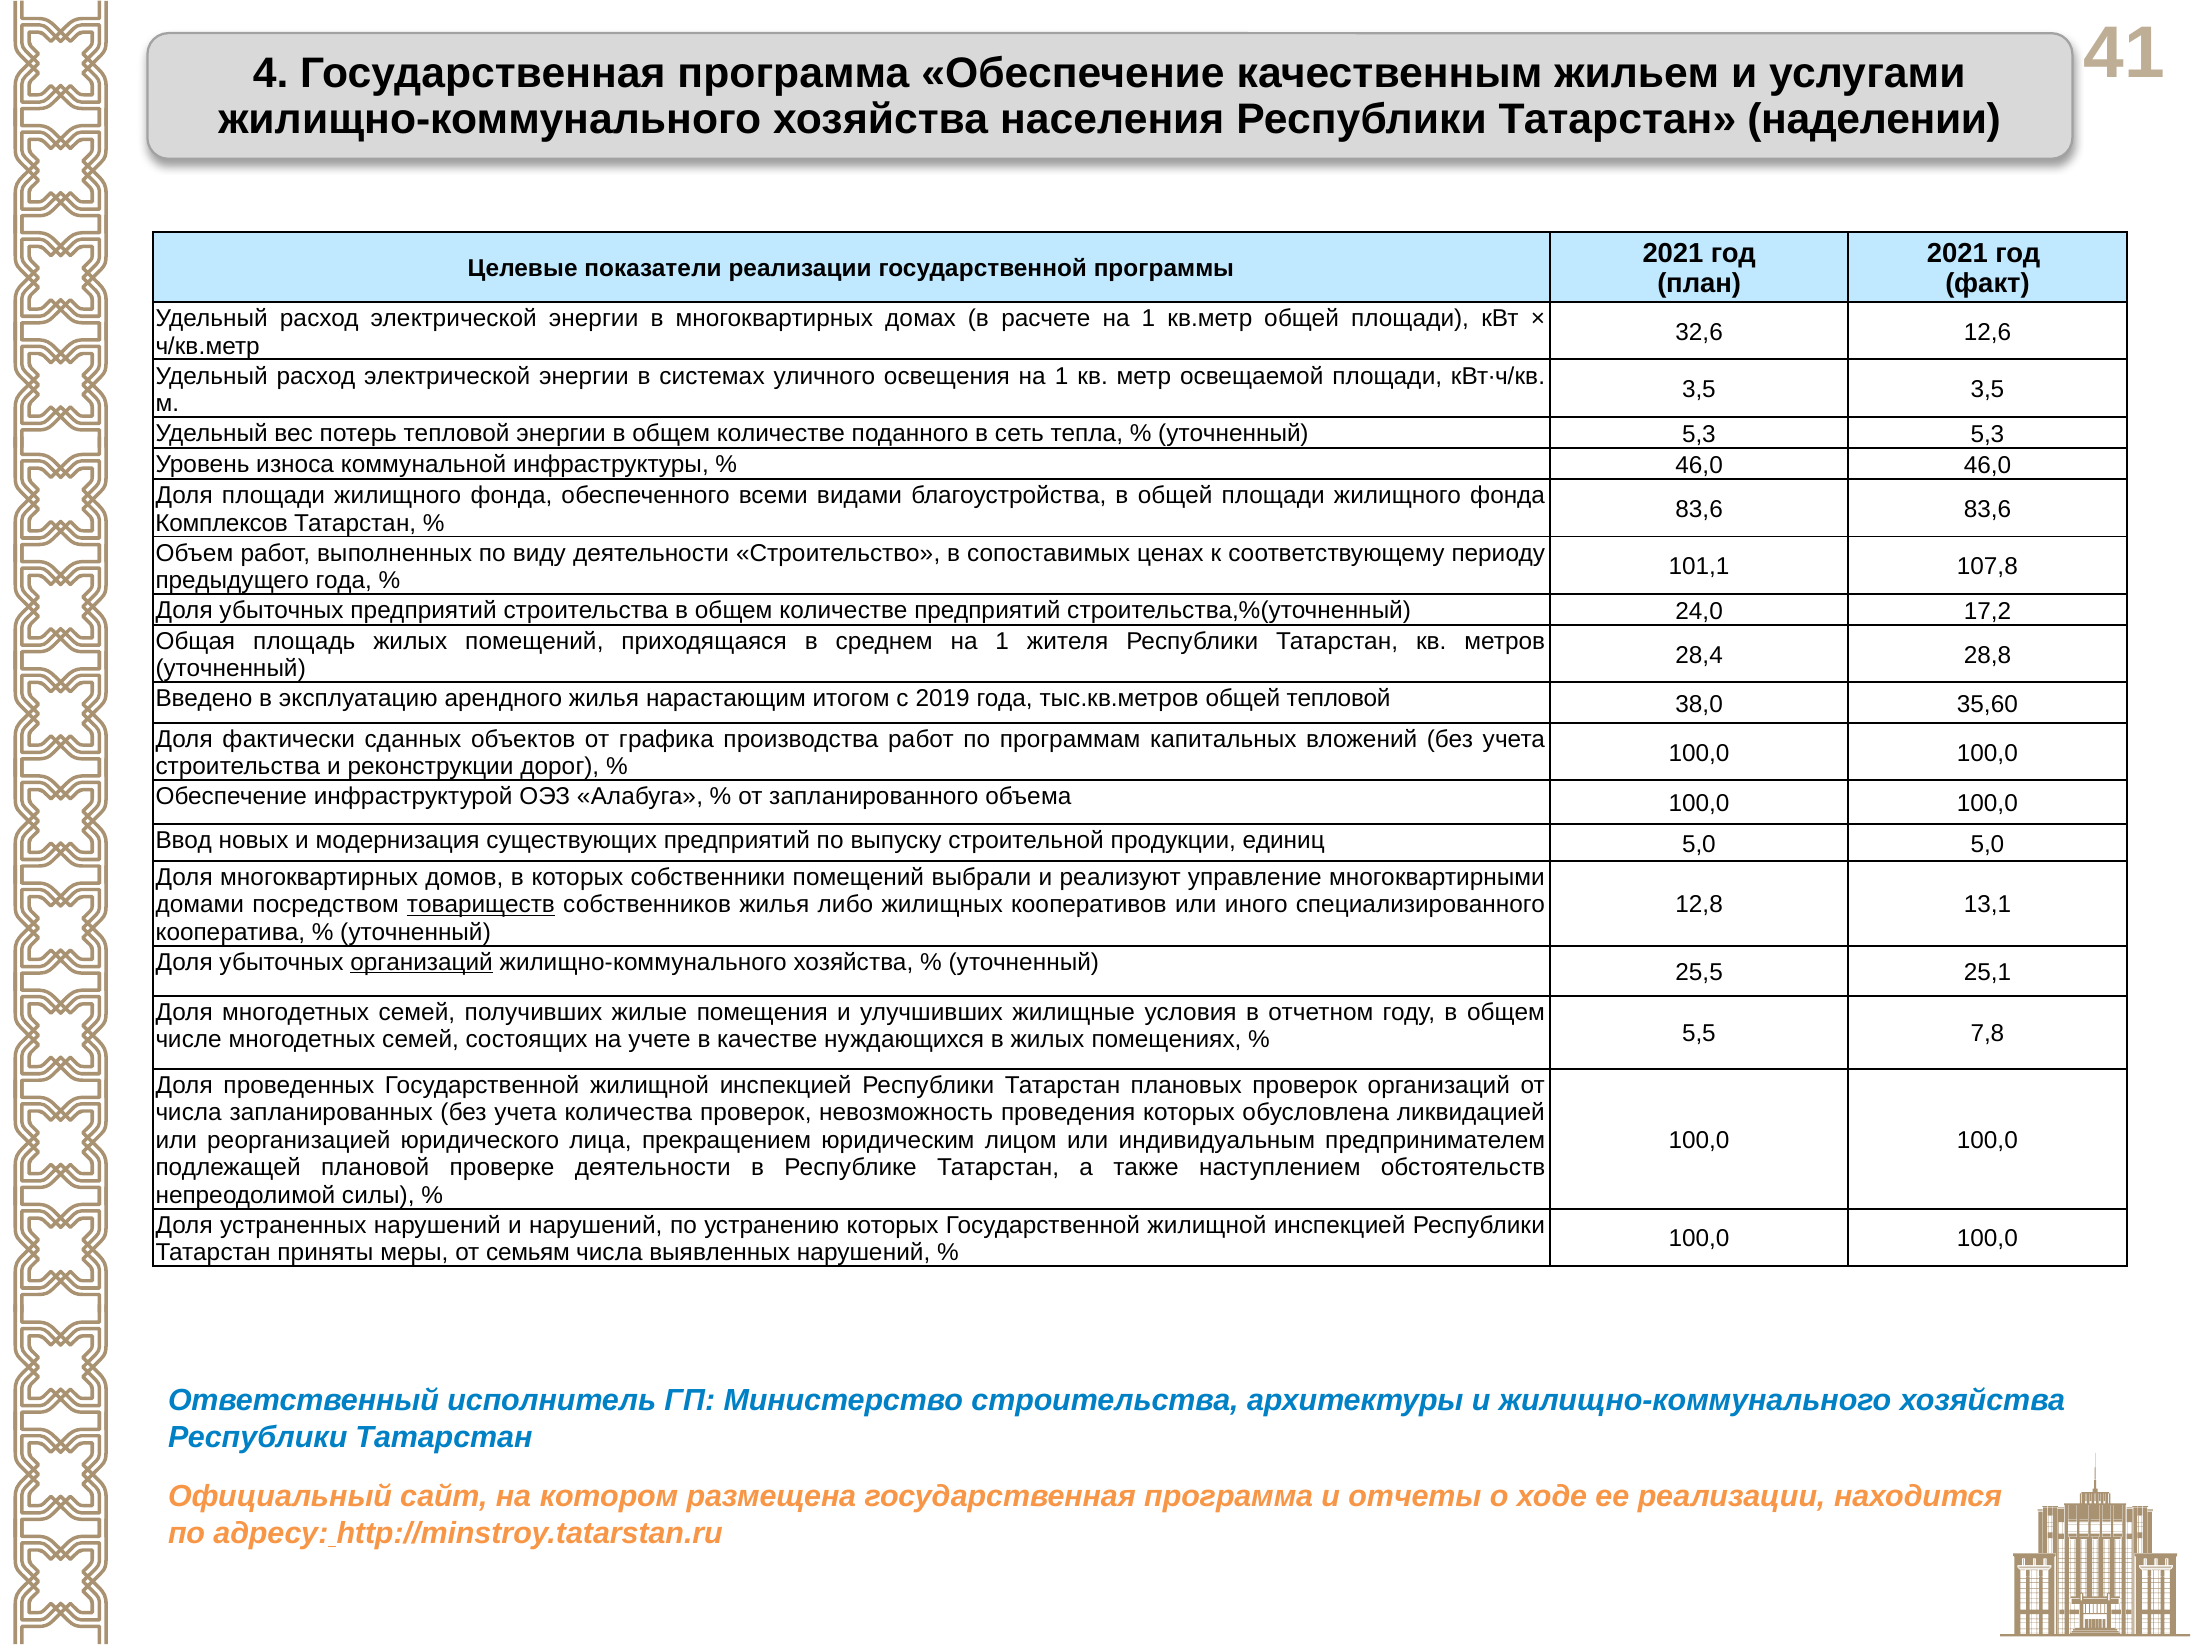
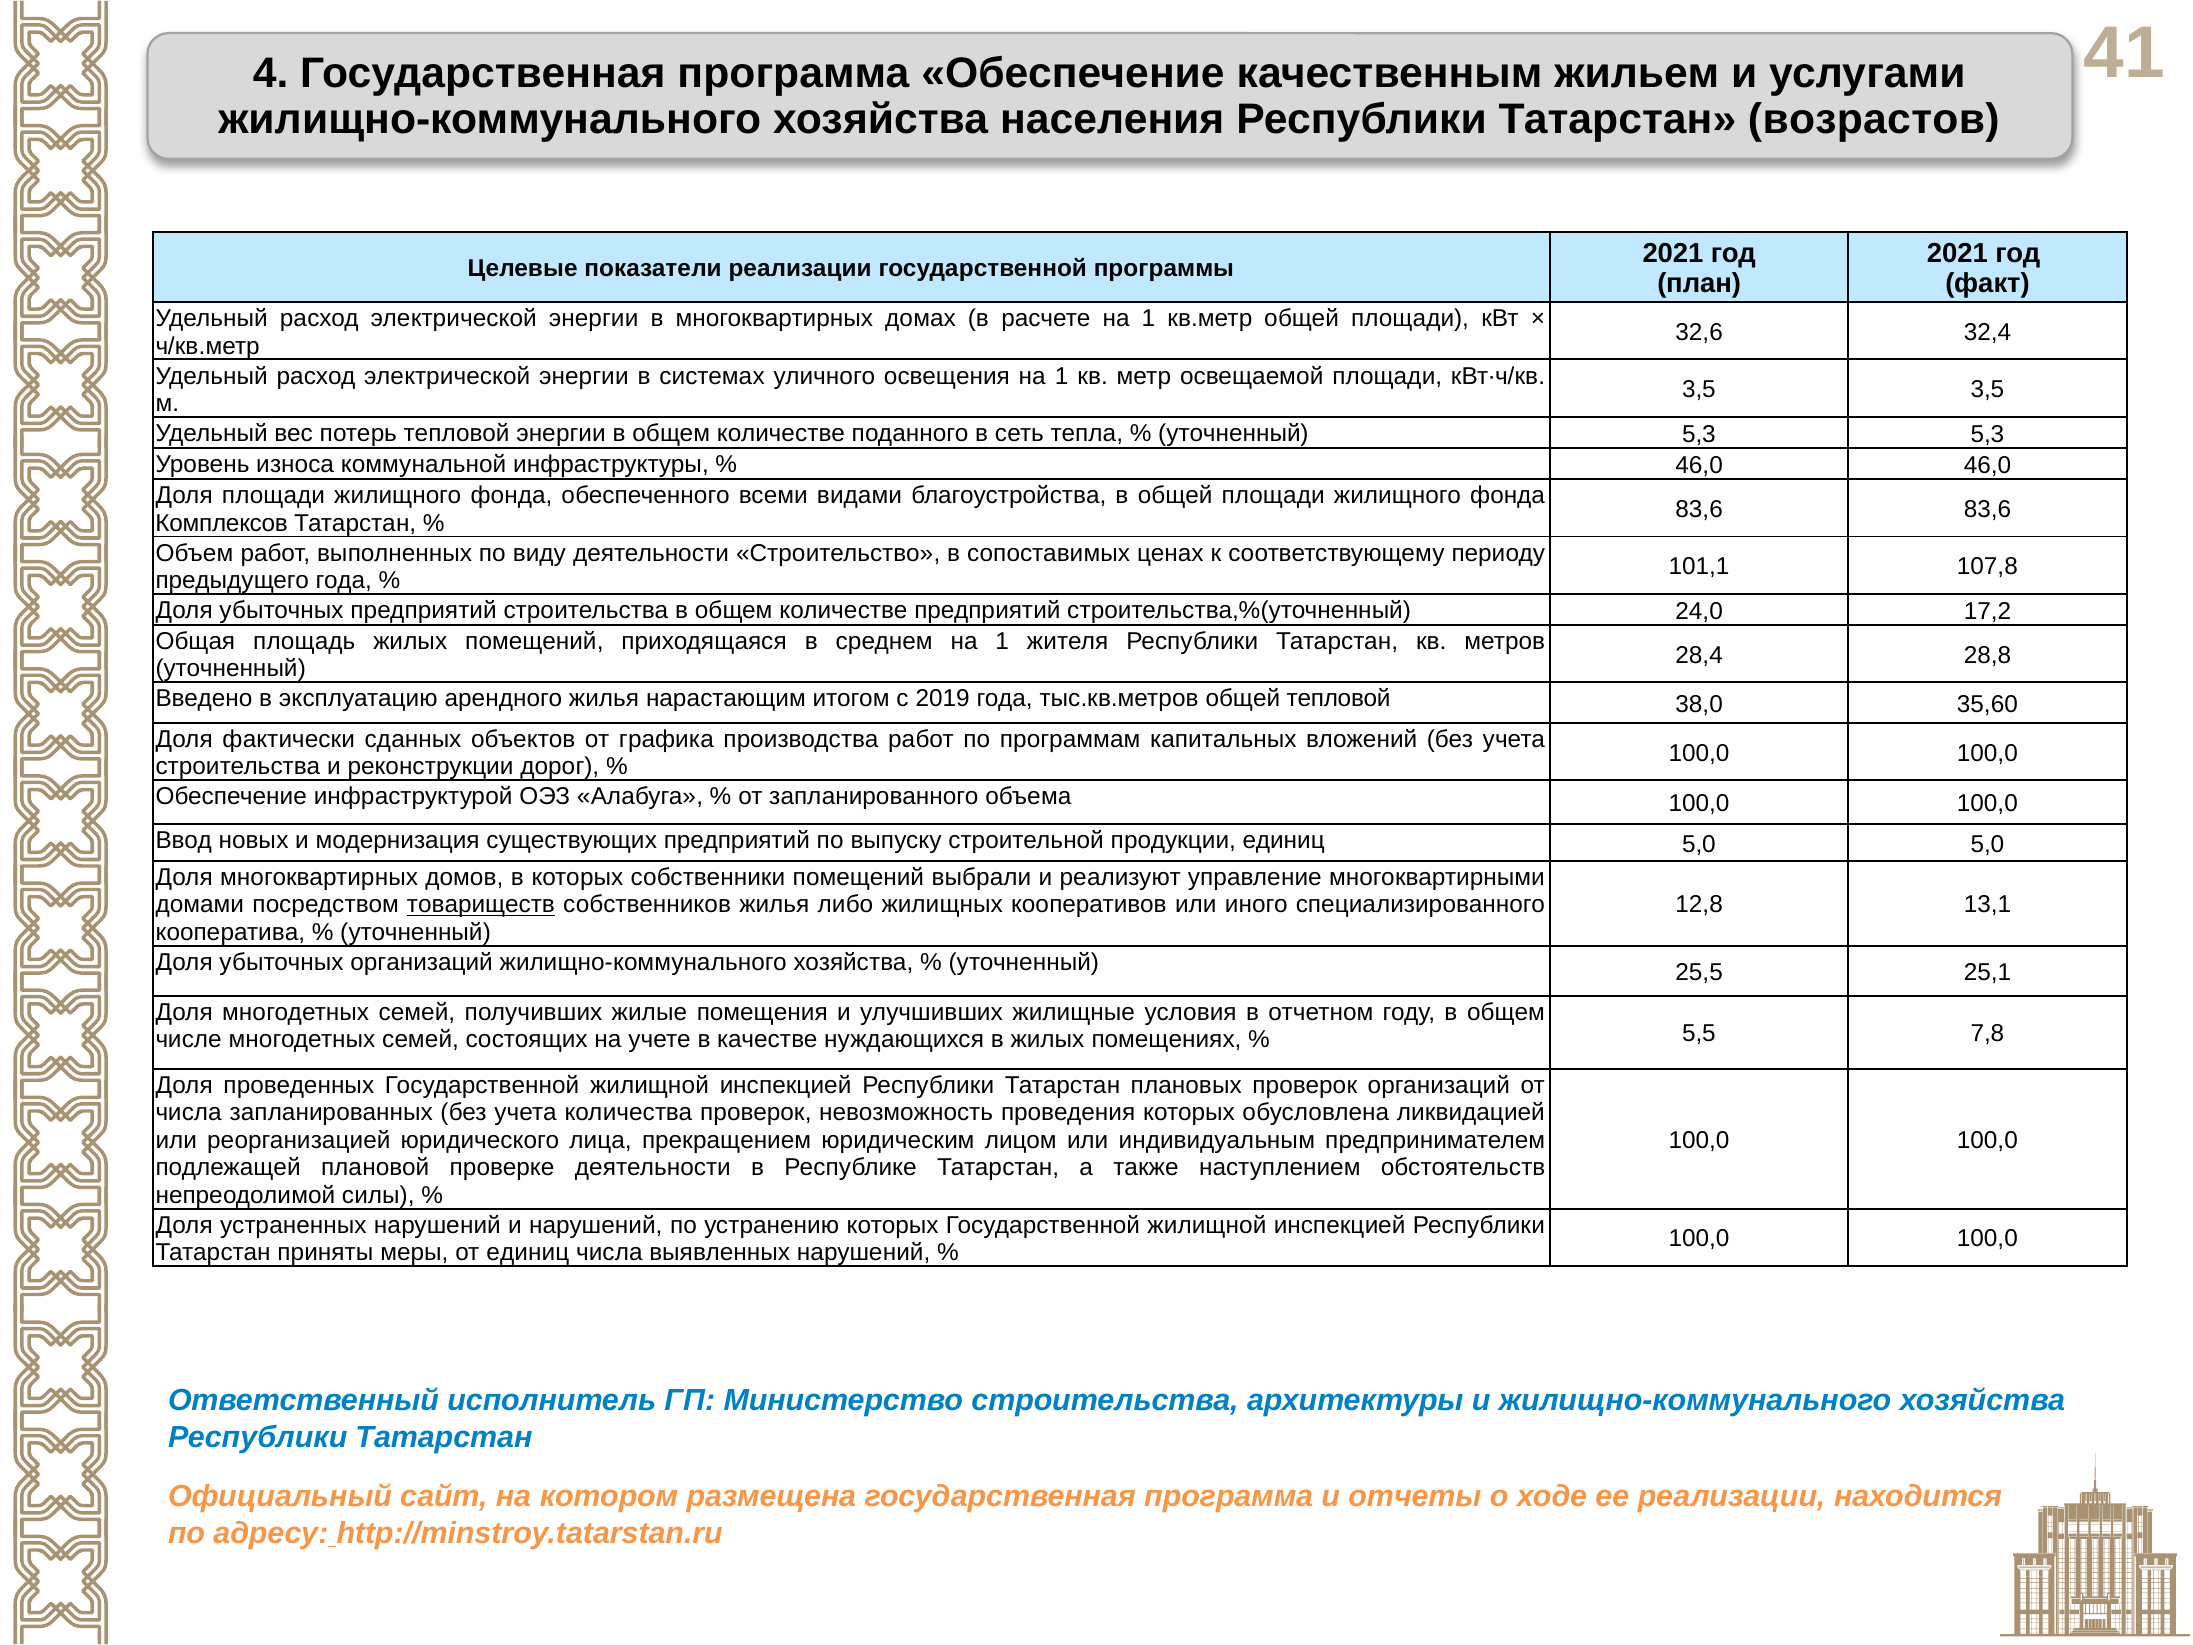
наделении: наделении -> возрастов
12,6: 12,6 -> 32,4
организаций at (422, 962) underline: present -> none
от семьям: семьям -> единиц
